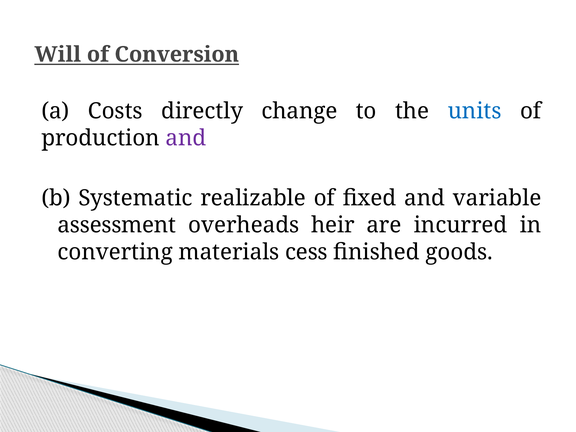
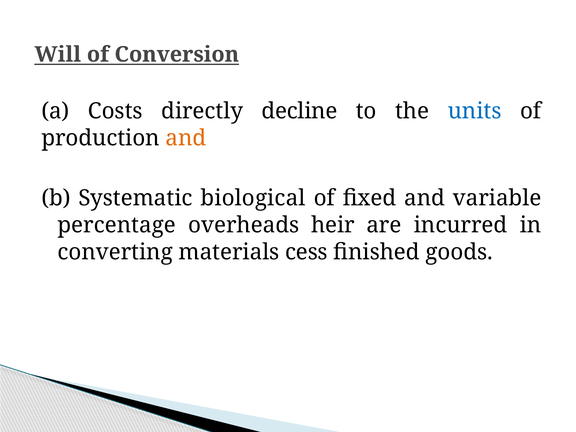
change: change -> decline
and at (186, 138) colour: purple -> orange
realizable: realizable -> biological
assessment: assessment -> percentage
